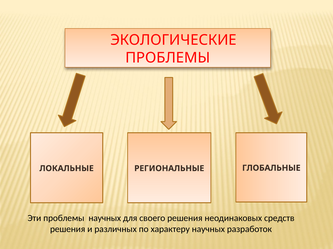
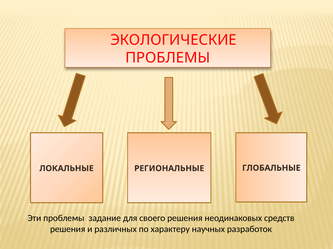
проблемы научных: научных -> задание
